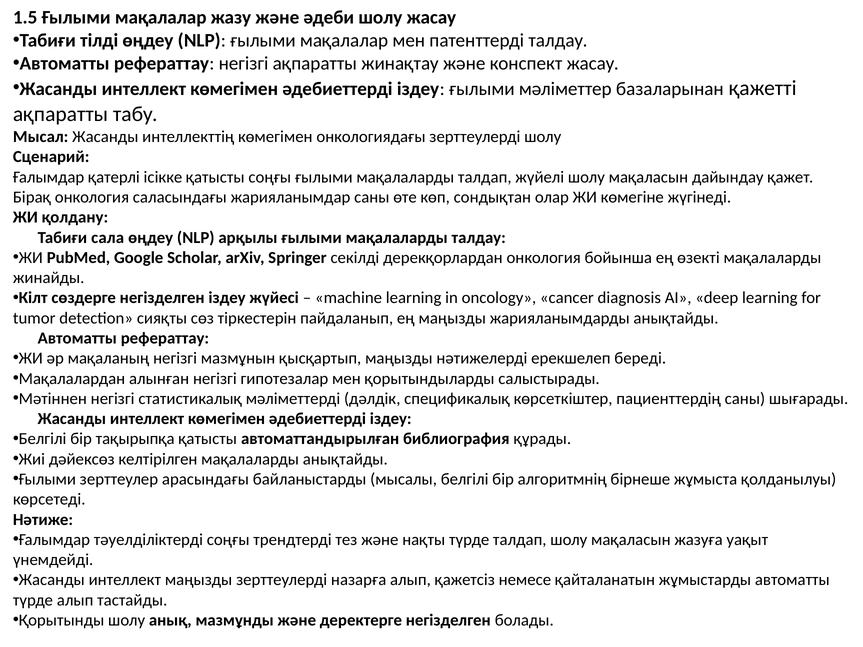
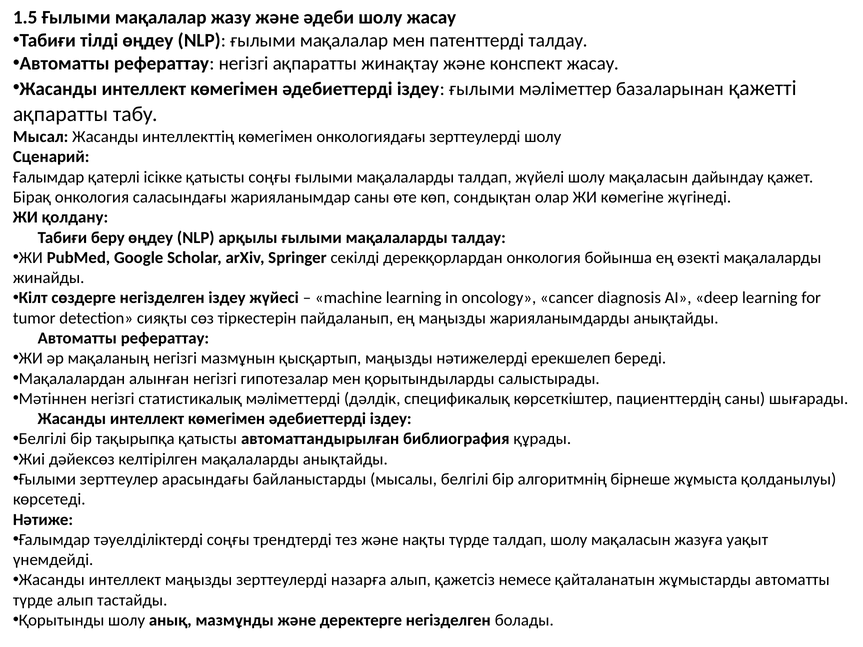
сала: сала -> беру
